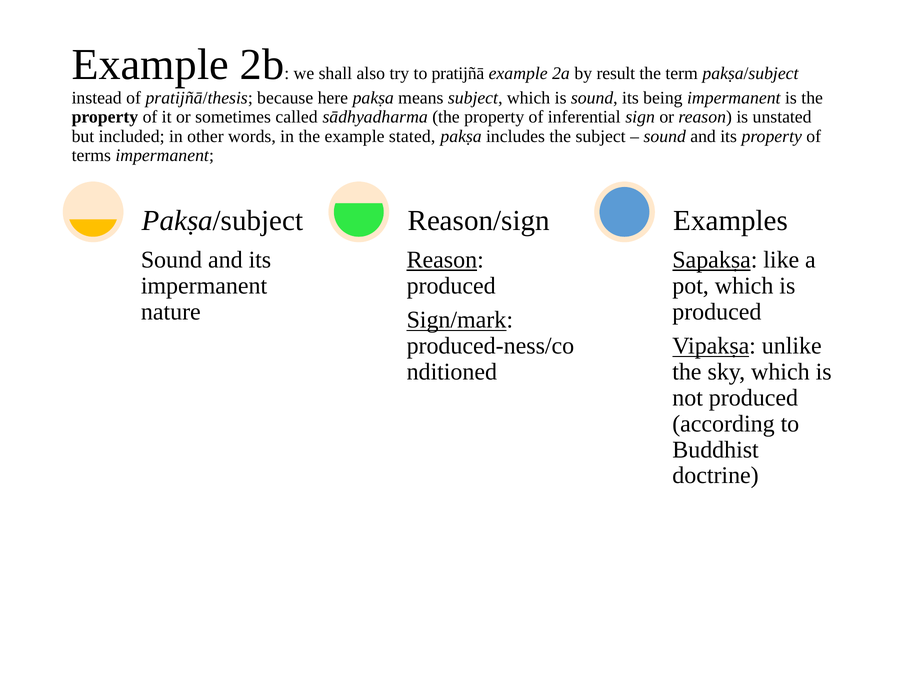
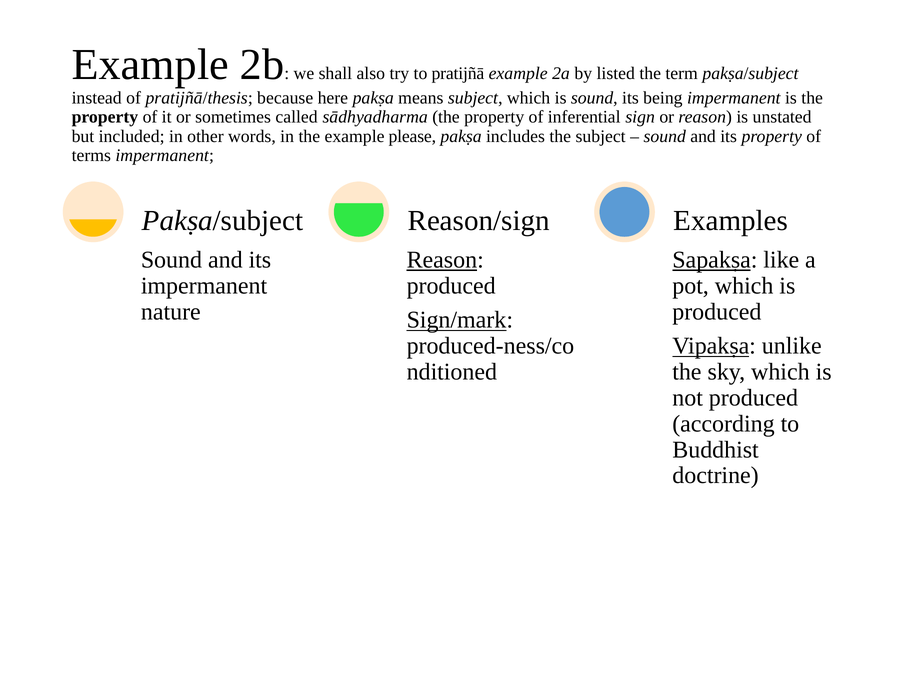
result: result -> listed
stated: stated -> please
